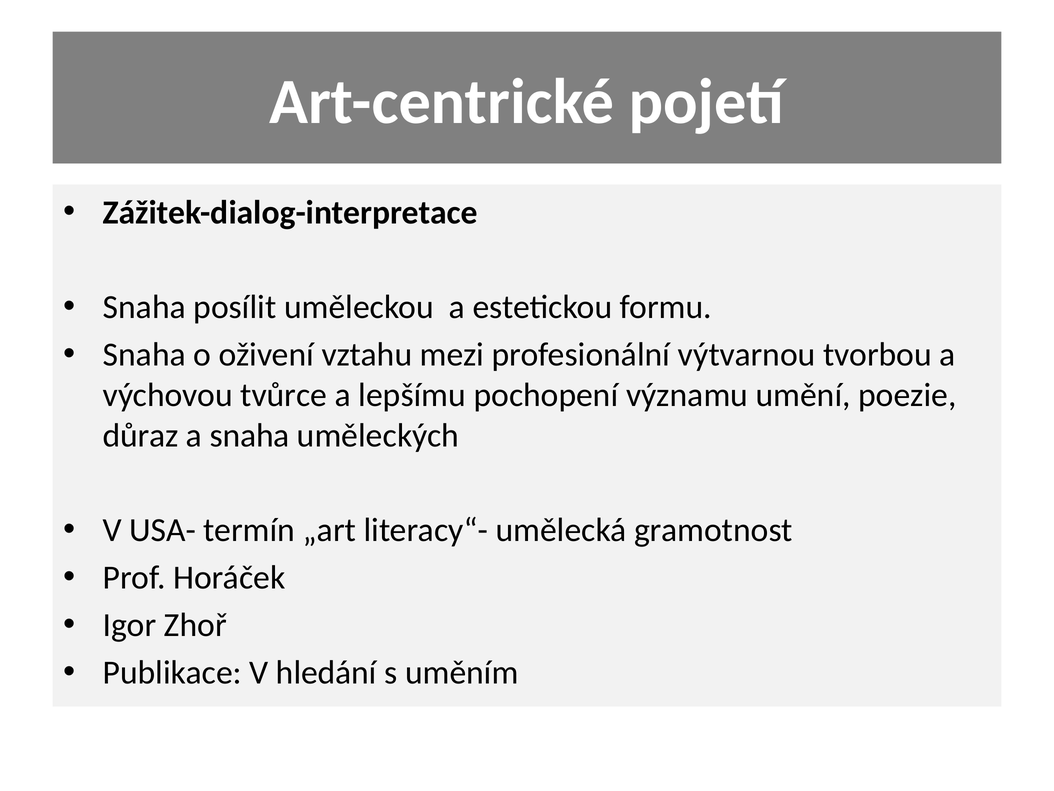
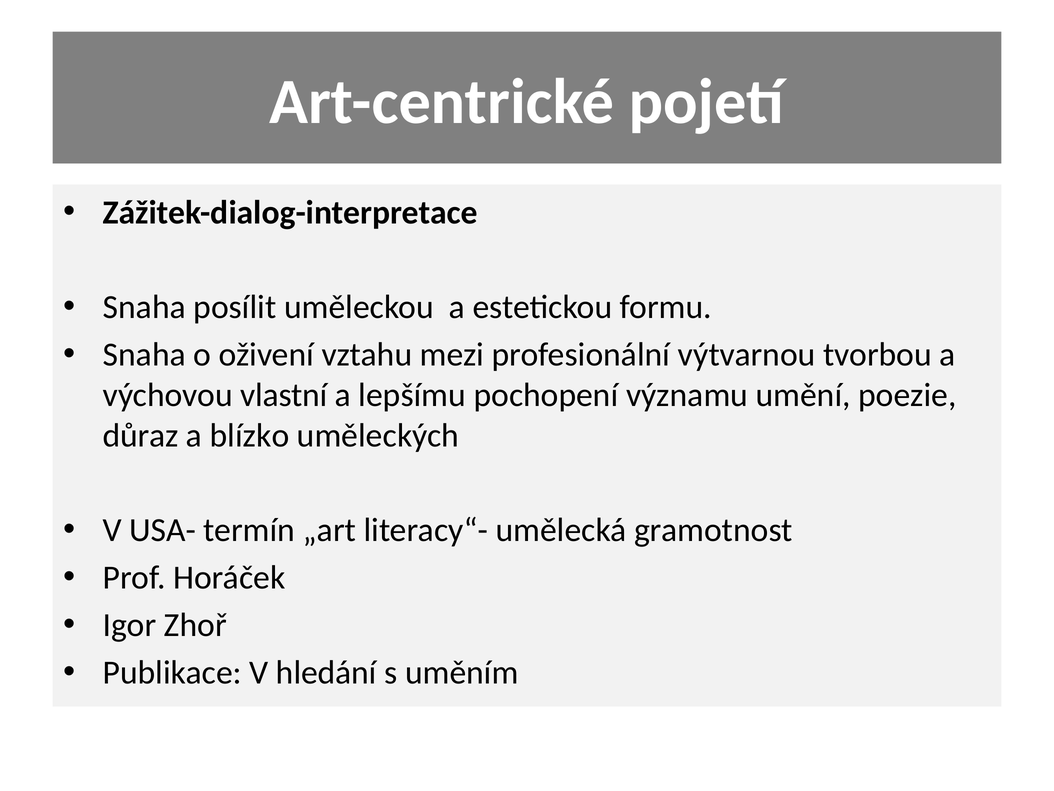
tvůrce: tvůrce -> vlastní
a snaha: snaha -> blízko
